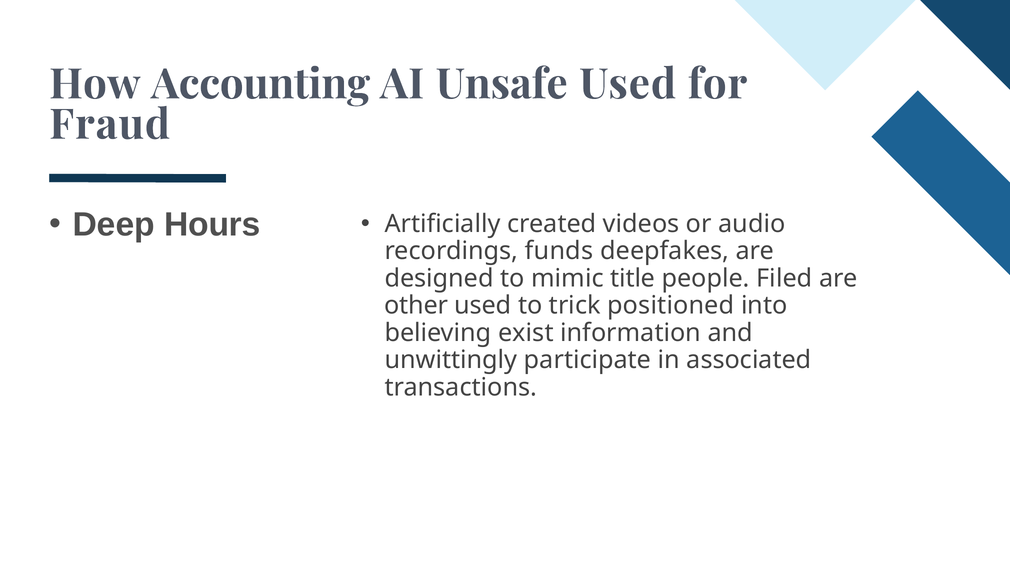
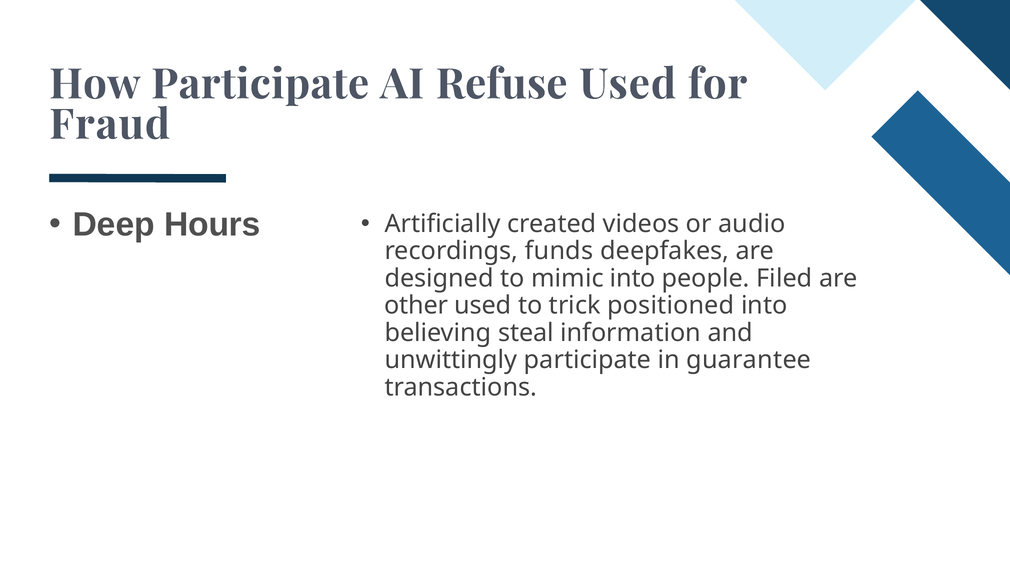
How Accounting: Accounting -> Participate
Unsafe: Unsafe -> Refuse
mimic title: title -> into
exist: exist -> steal
associated: associated -> guarantee
